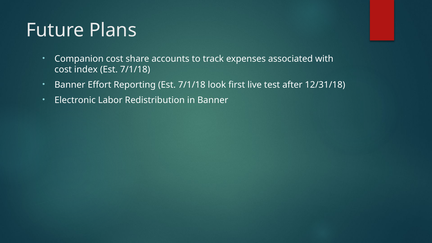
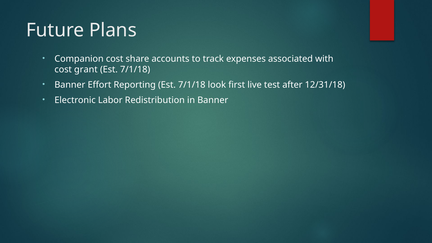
index: index -> grant
